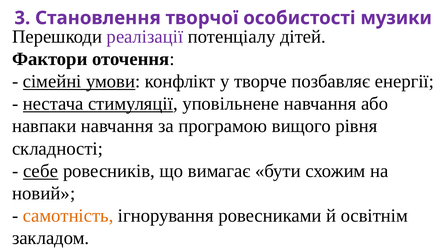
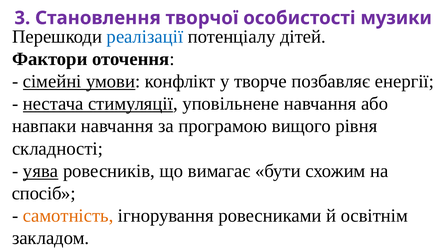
реалізації colour: purple -> blue
себе: себе -> уява
новий: новий -> спосіб
